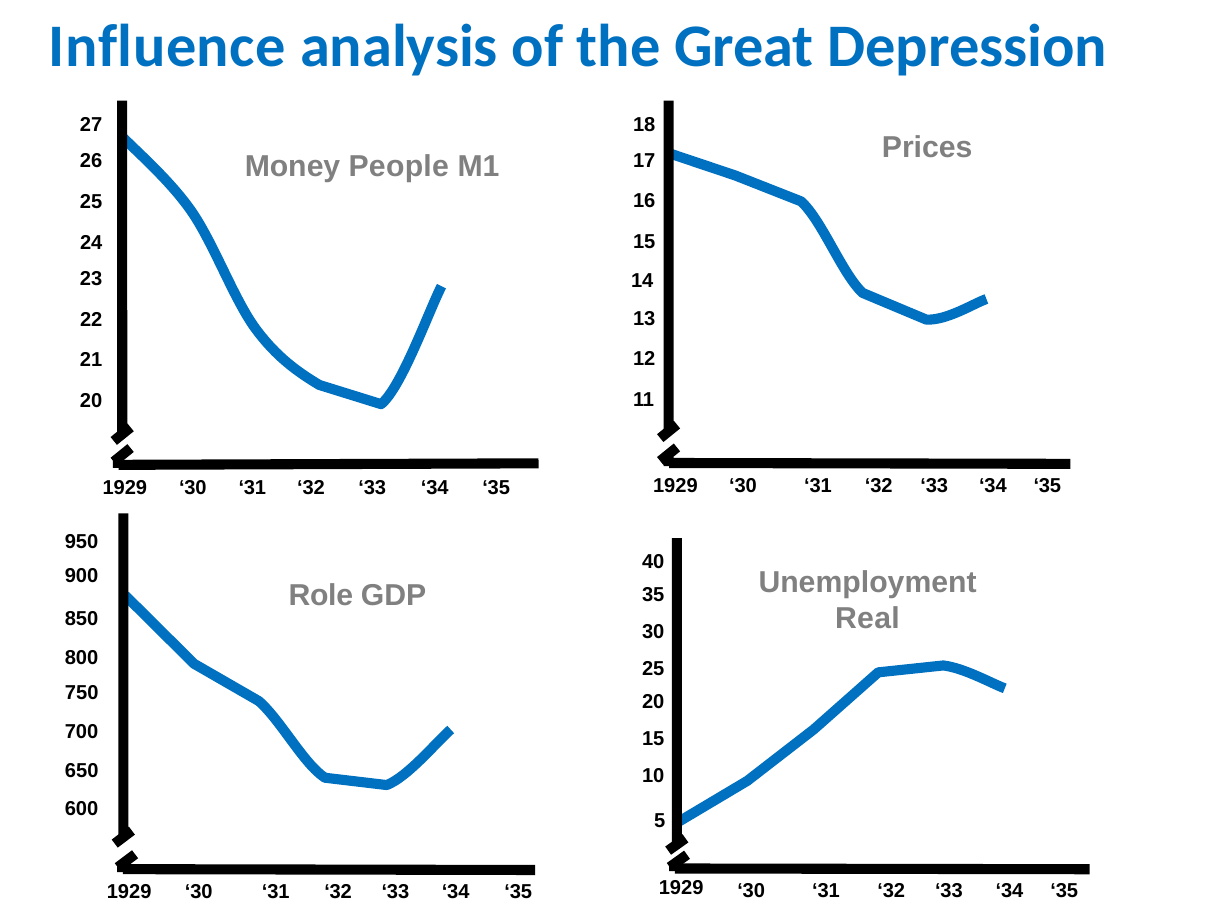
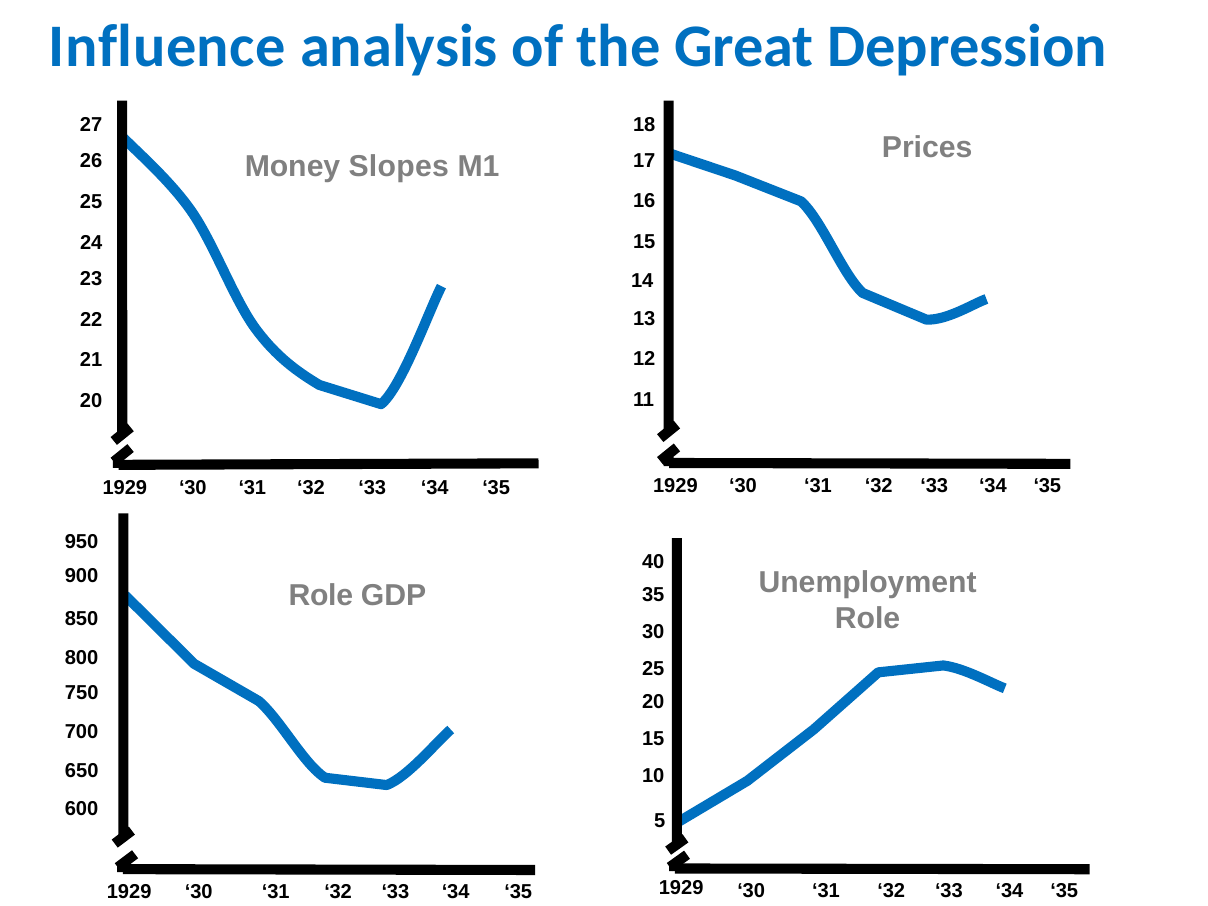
People: People -> Slopes
Real at (867, 619): Real -> Role
